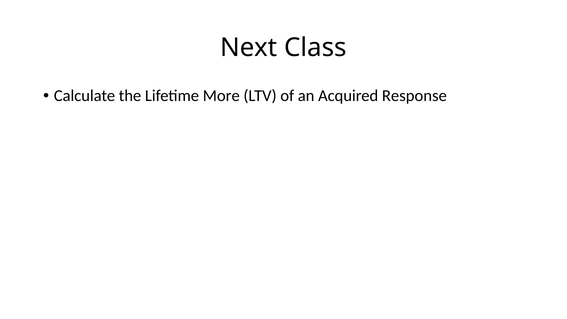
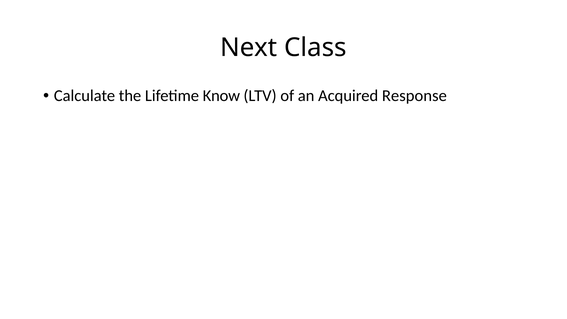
More: More -> Know
